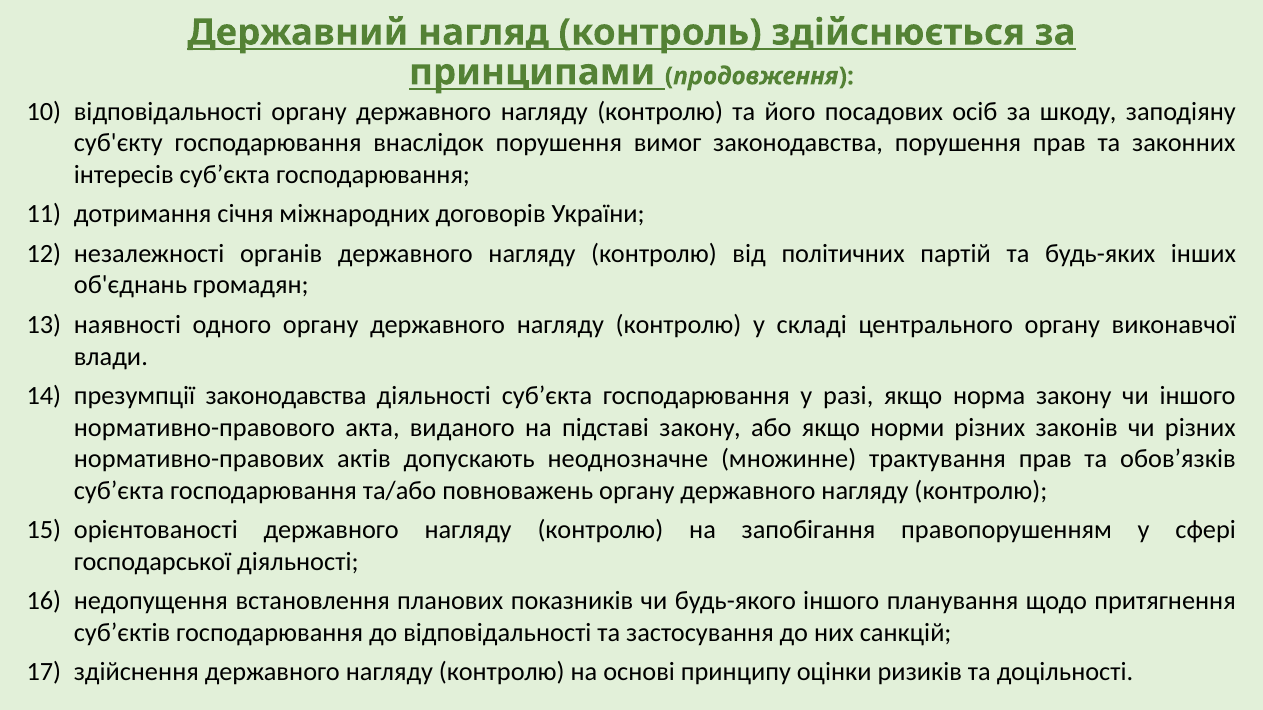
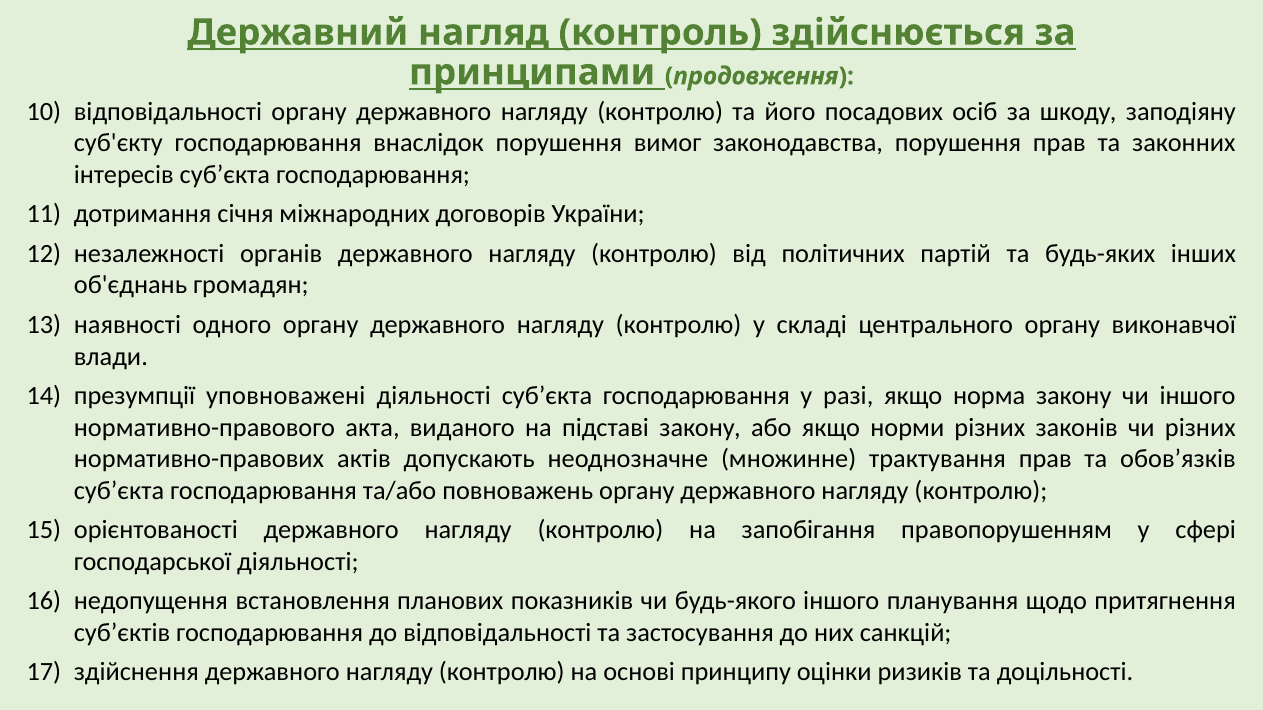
презумпції законодавства: законодавства -> уповноважені
